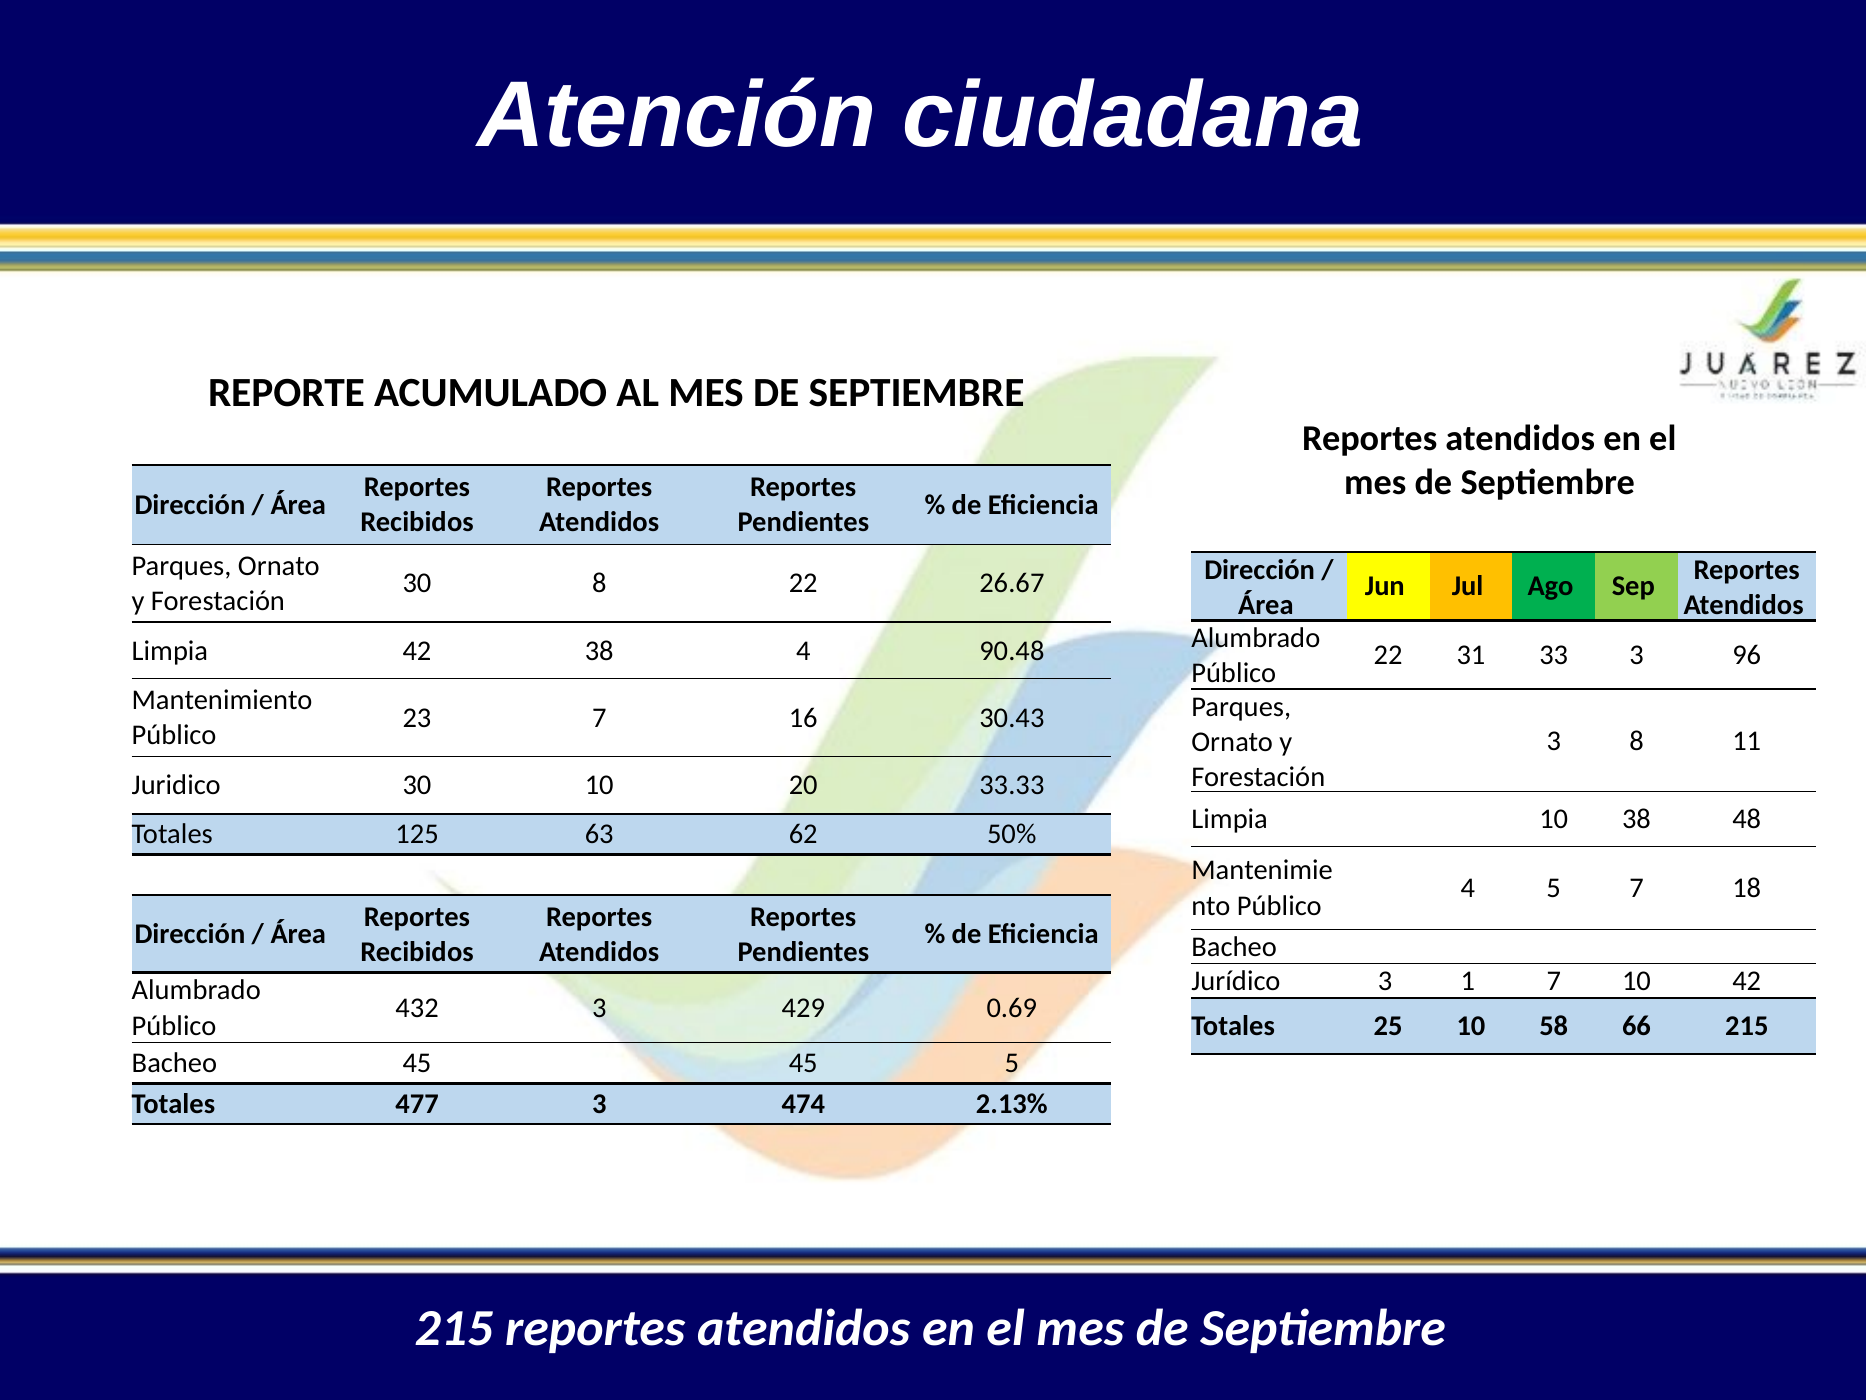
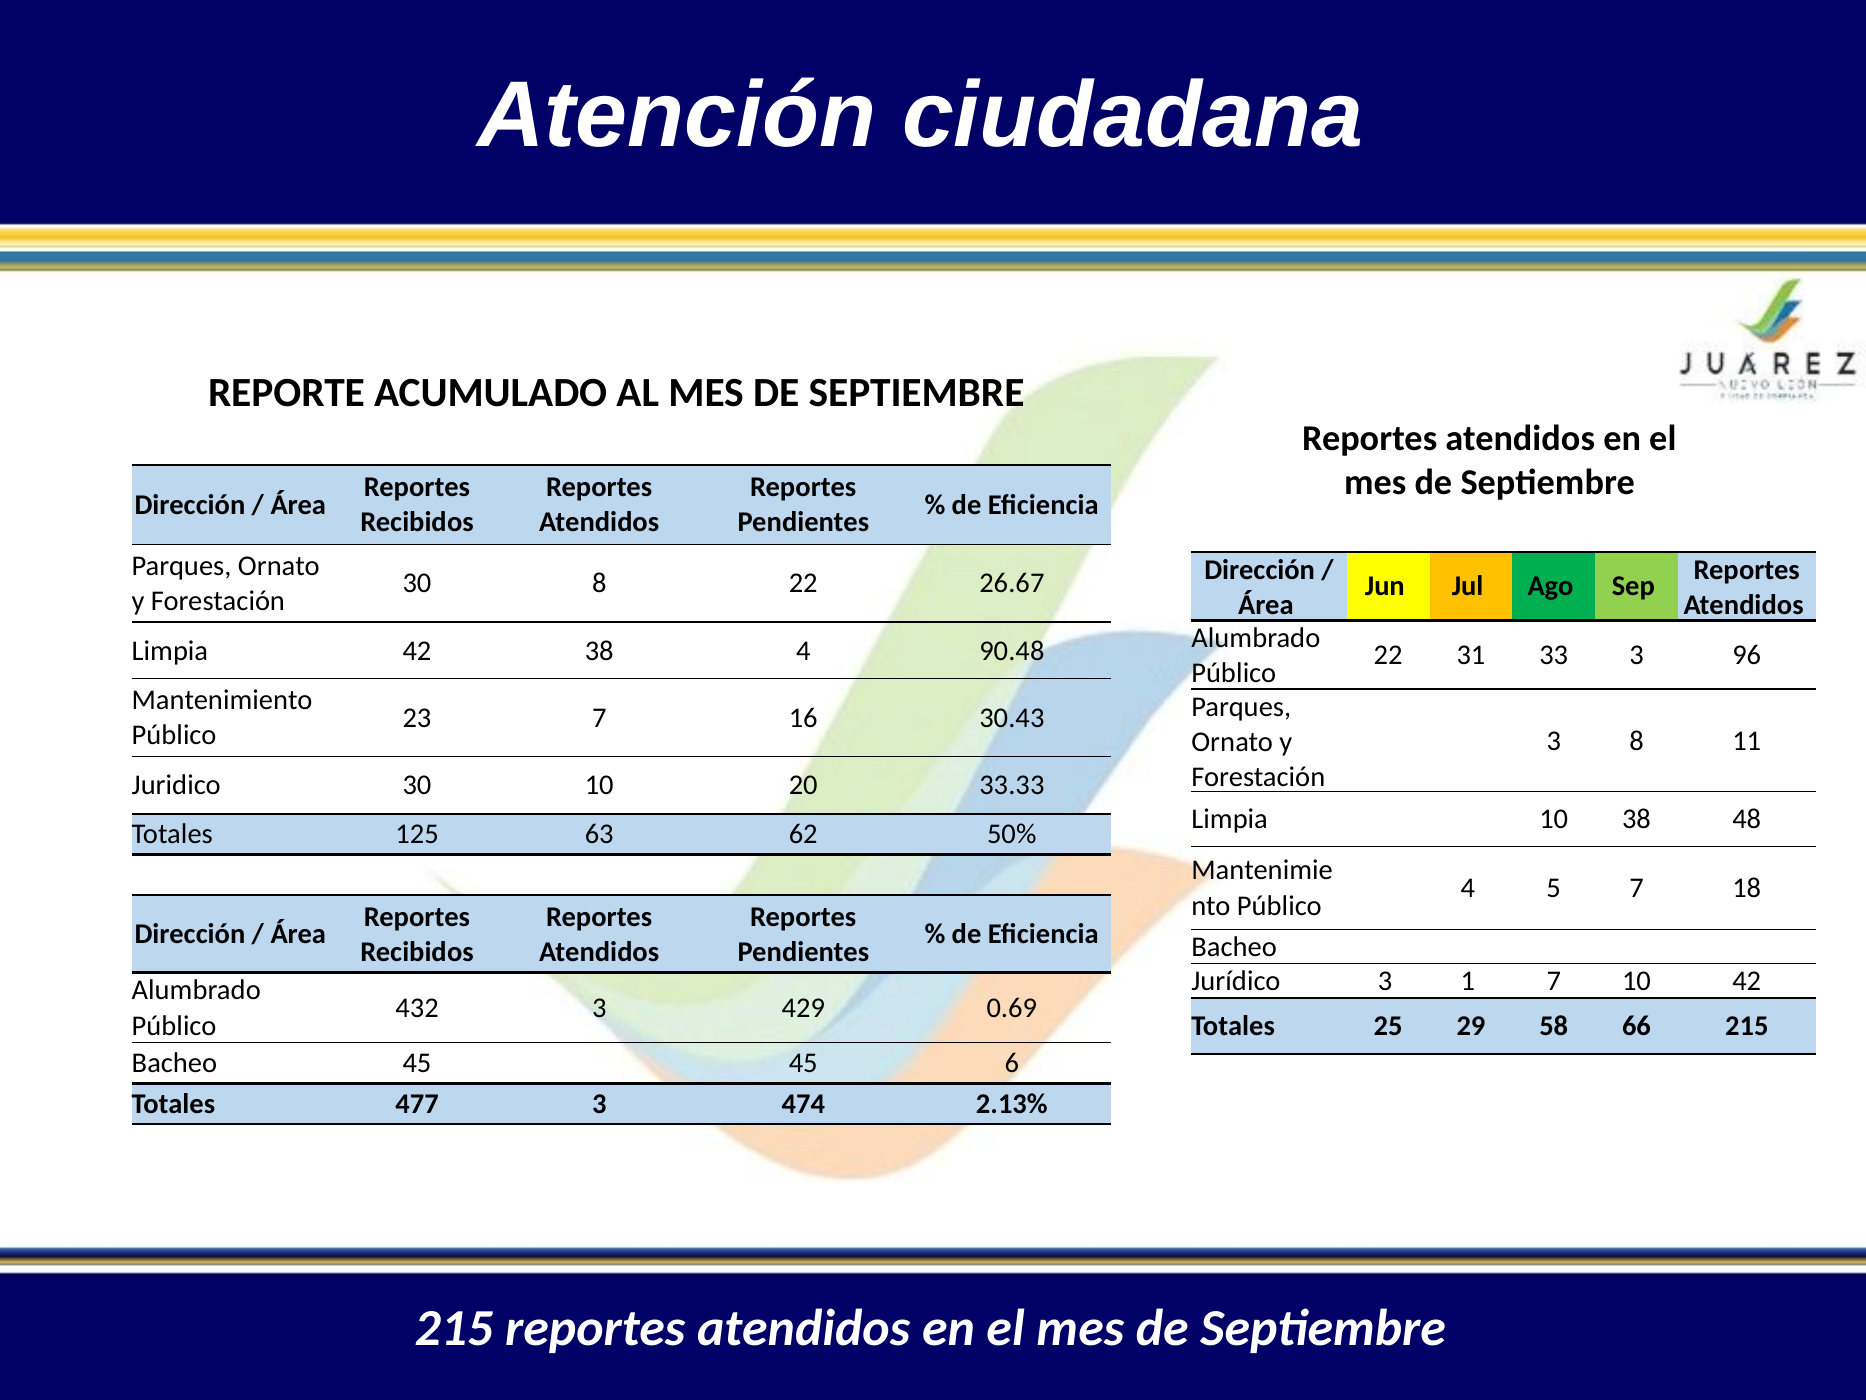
25 10: 10 -> 29
45 5: 5 -> 6
